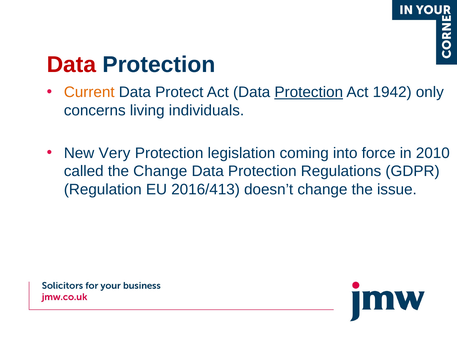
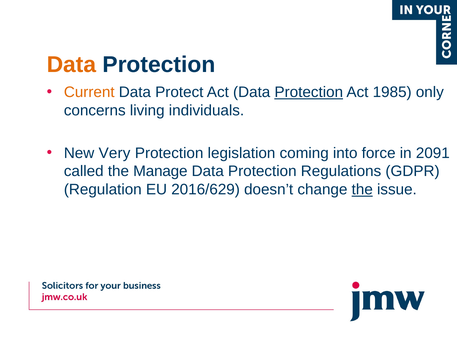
Data at (71, 65) colour: red -> orange
1942: 1942 -> 1985
2010: 2010 -> 2091
the Change: Change -> Manage
2016/413: 2016/413 -> 2016/629
the at (362, 190) underline: none -> present
